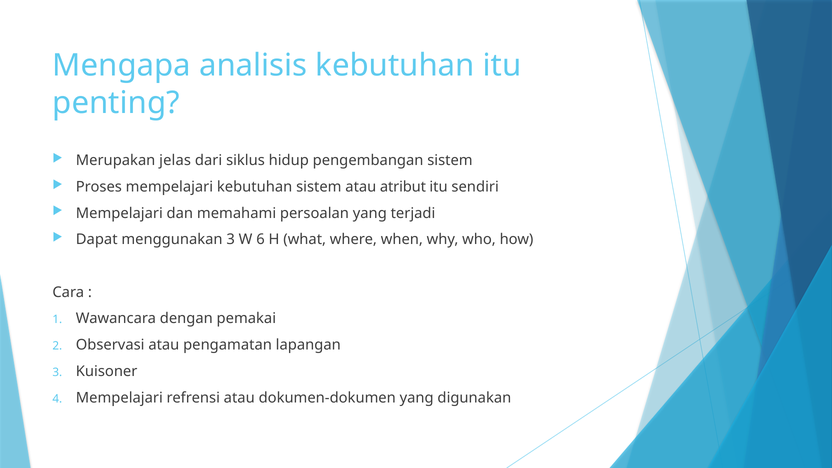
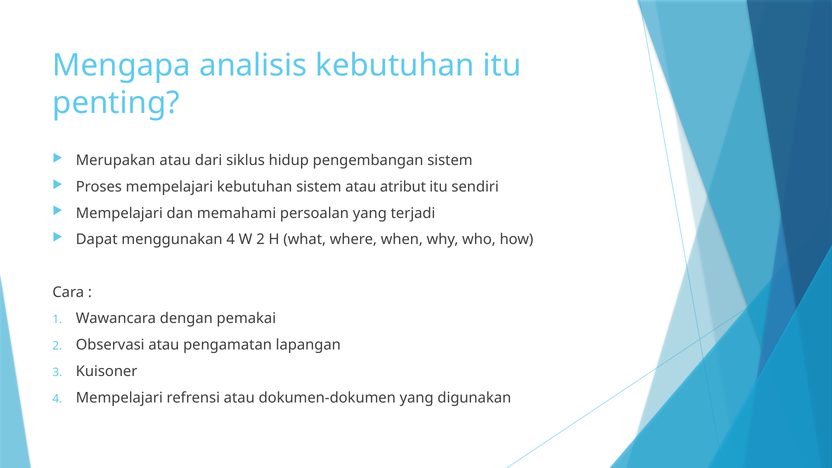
Merupakan jelas: jelas -> atau
menggunakan 3: 3 -> 4
W 6: 6 -> 2
